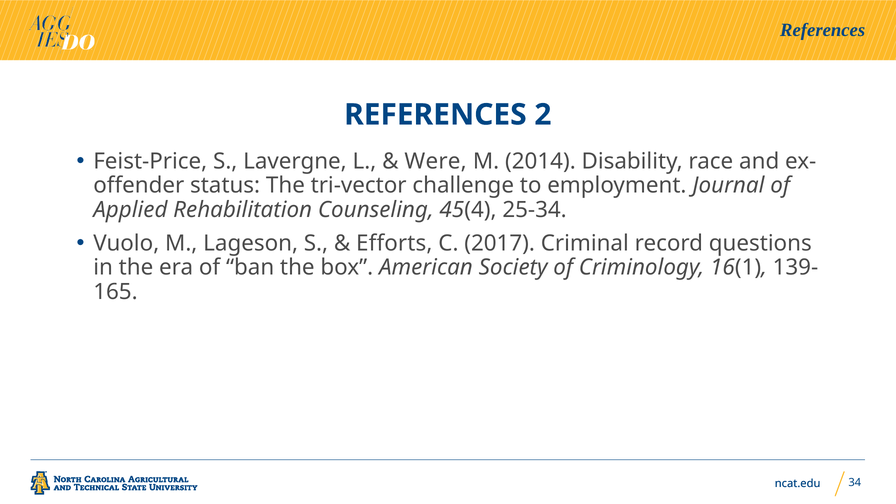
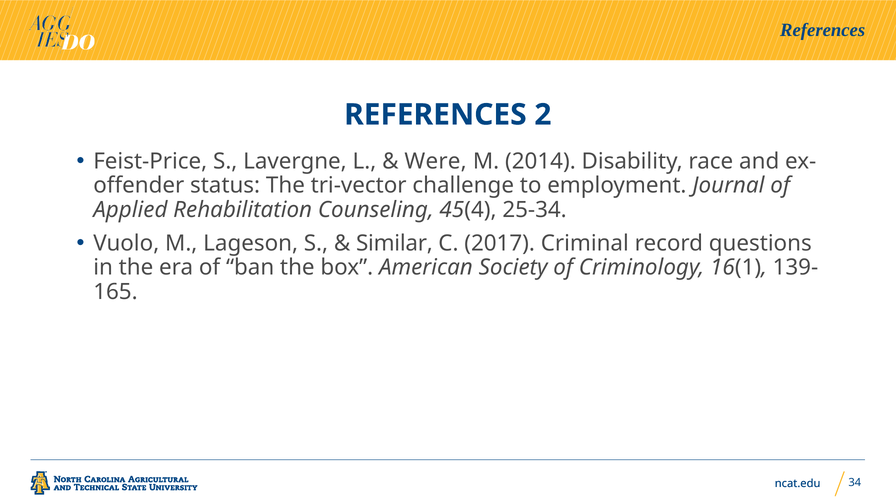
Efforts: Efforts -> Similar
